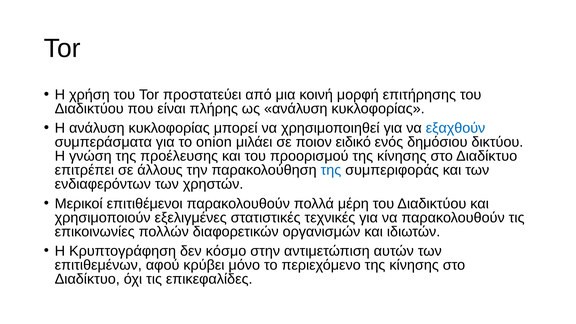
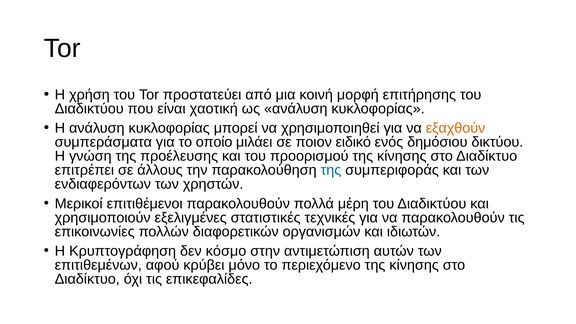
πλήρης: πλήρης -> χαοτική
εξαχθούν colour: blue -> orange
onion: onion -> οποίο
